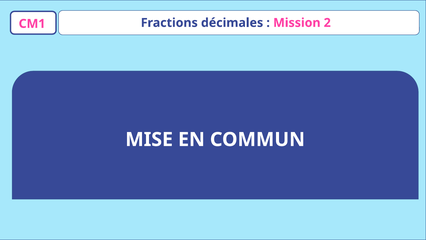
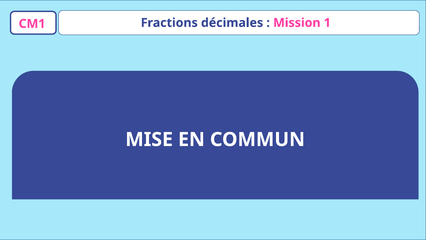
2: 2 -> 1
